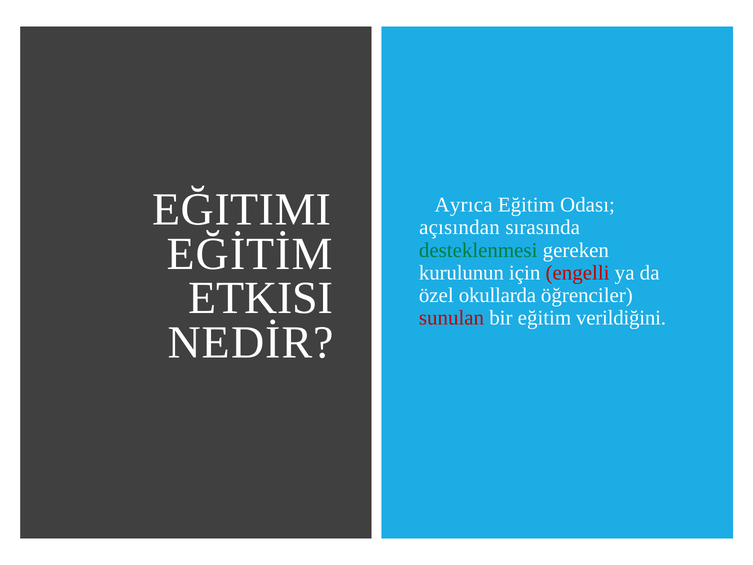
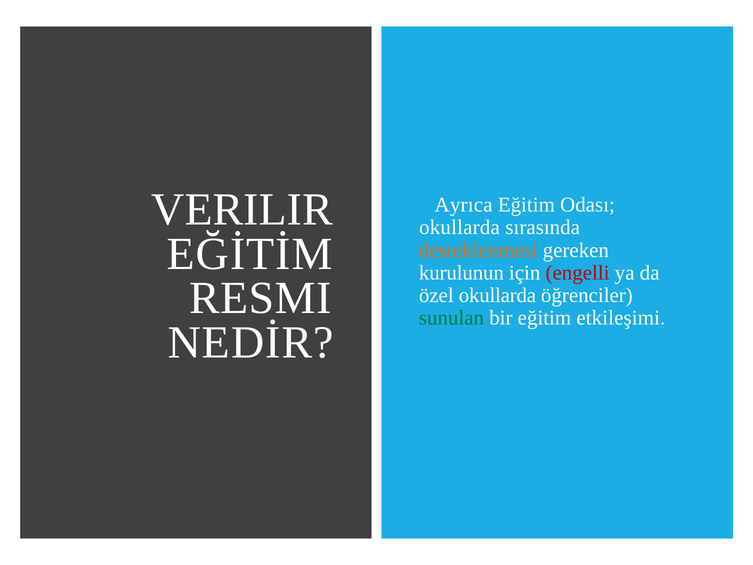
EĞITIMI: EĞITIMI -> VERILIR
açısından at (459, 227): açısından -> okullarda
desteklenmesi colour: green -> orange
ETKISI: ETKISI -> RESMI
sunulan colour: red -> green
verildiğini: verildiğini -> etkileşimi
